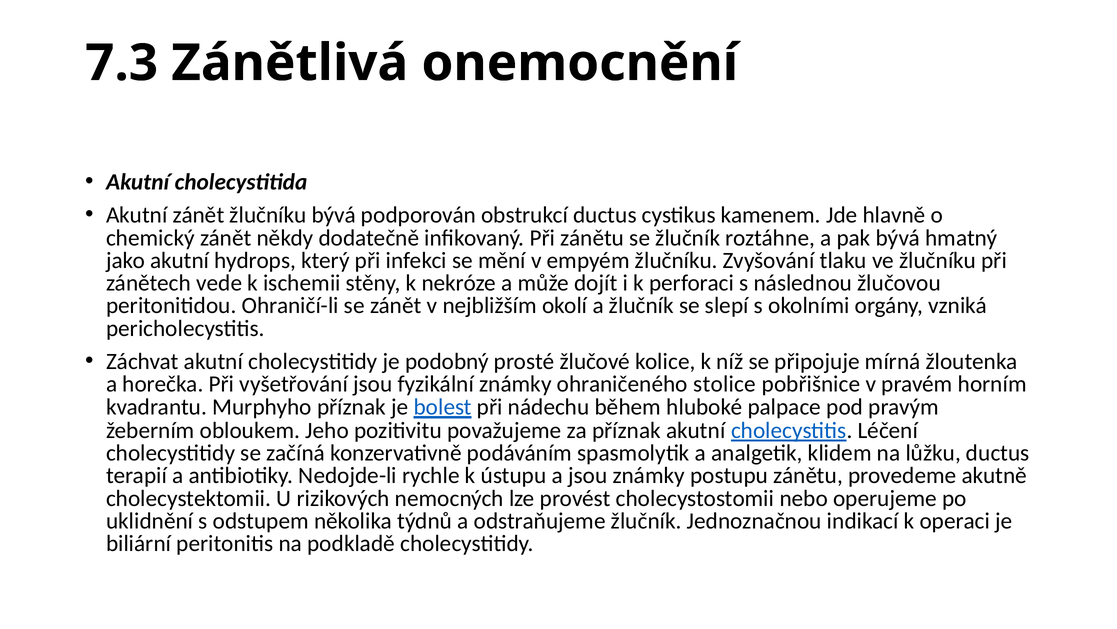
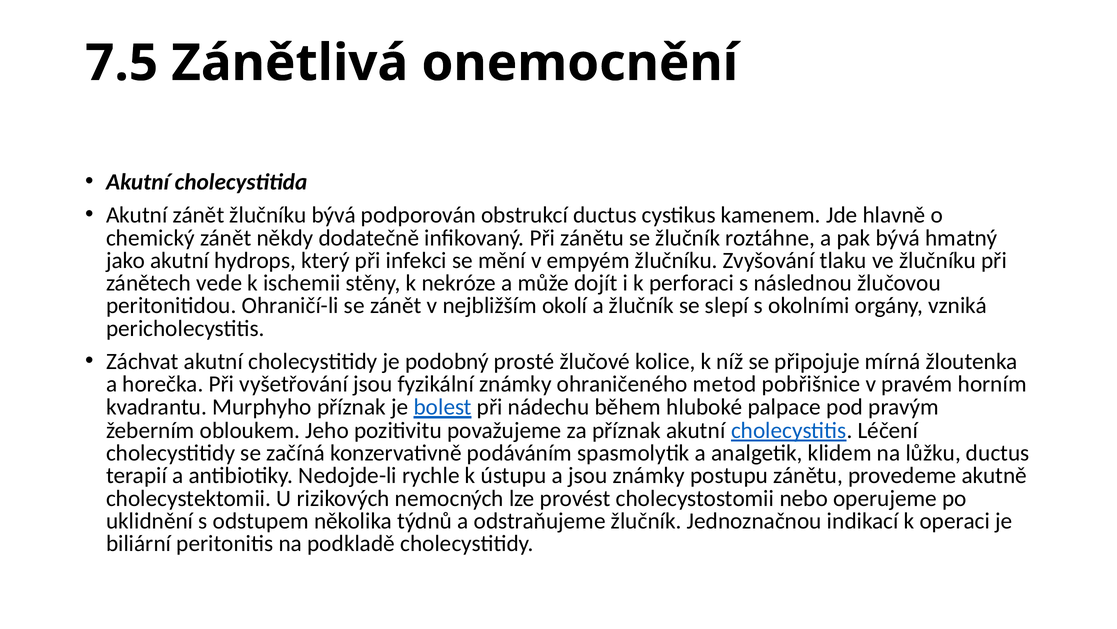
7.3: 7.3 -> 7.5
stolice: stolice -> metod
